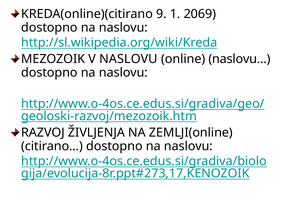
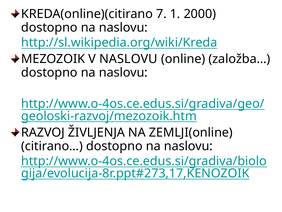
9: 9 -> 7
2069: 2069 -> 2000
naslovu…: naslovu… -> založba…
